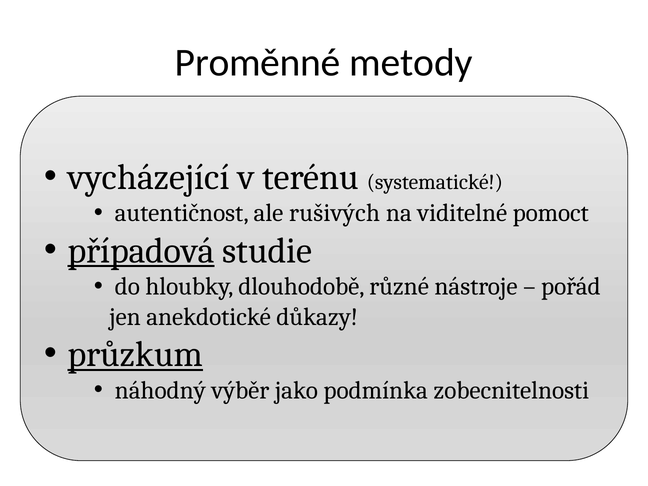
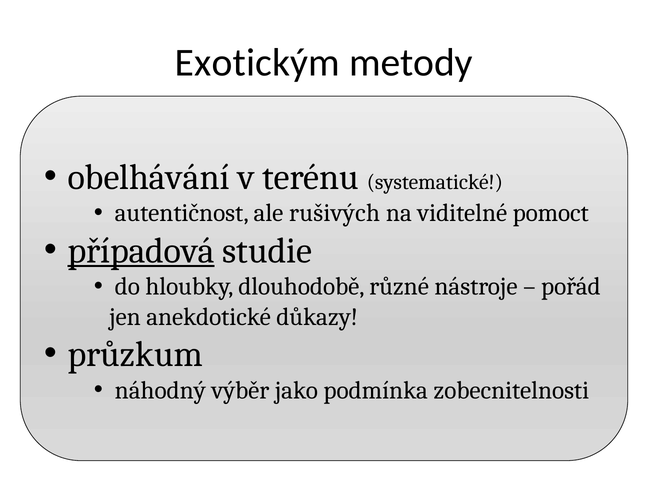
Proměnné: Proměnné -> Exotickým
vycházející: vycházející -> obelhávání
průzkum underline: present -> none
